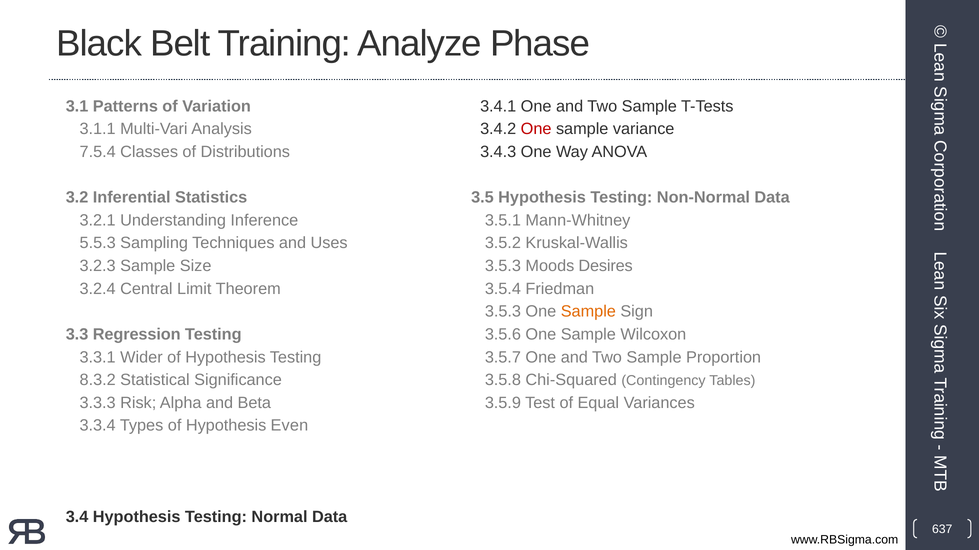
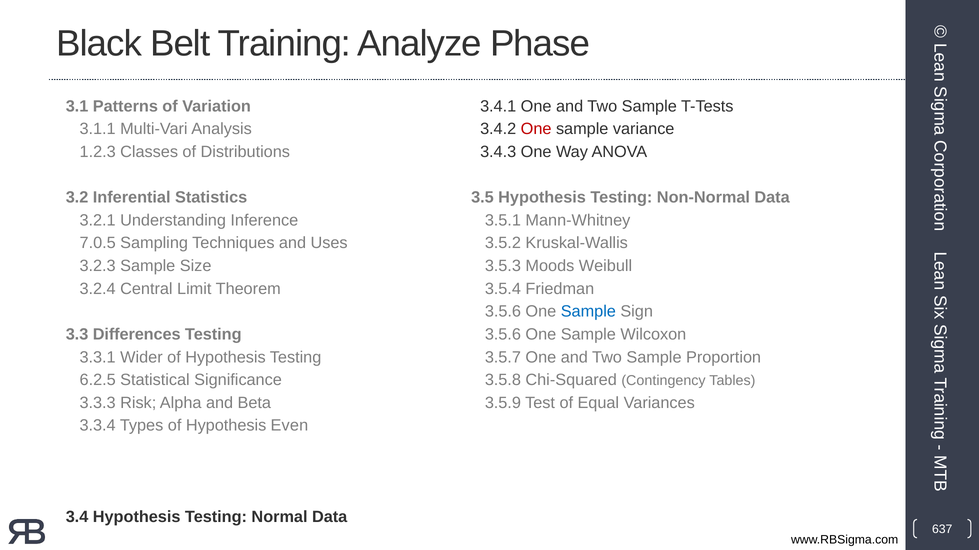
7.5.4: 7.5.4 -> 1.2.3
5.5.3: 5.5.3 -> 7.0.5
Desires: Desires -> Weibull
3.5.3 at (503, 312): 3.5.3 -> 3.5.6
Sample at (588, 312) colour: orange -> blue
Regression: Regression -> Differences
8.3.2: 8.3.2 -> 6.2.5
